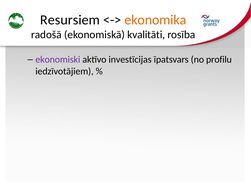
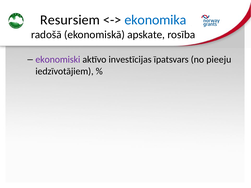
ekonomika colour: orange -> blue
kvalitāti: kvalitāti -> apskate
profilu: profilu -> pieeju
